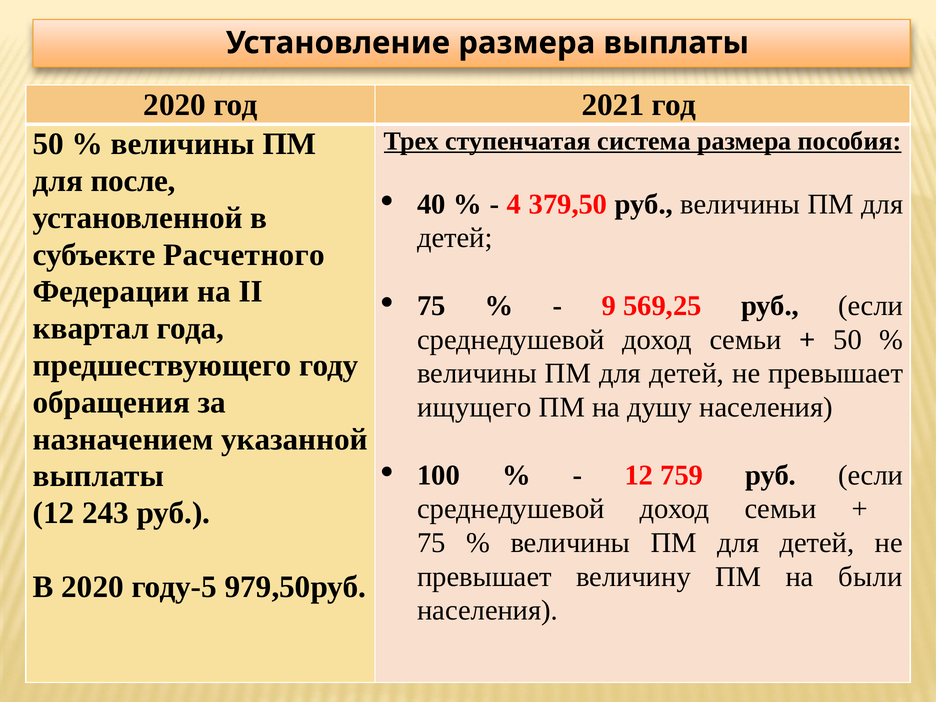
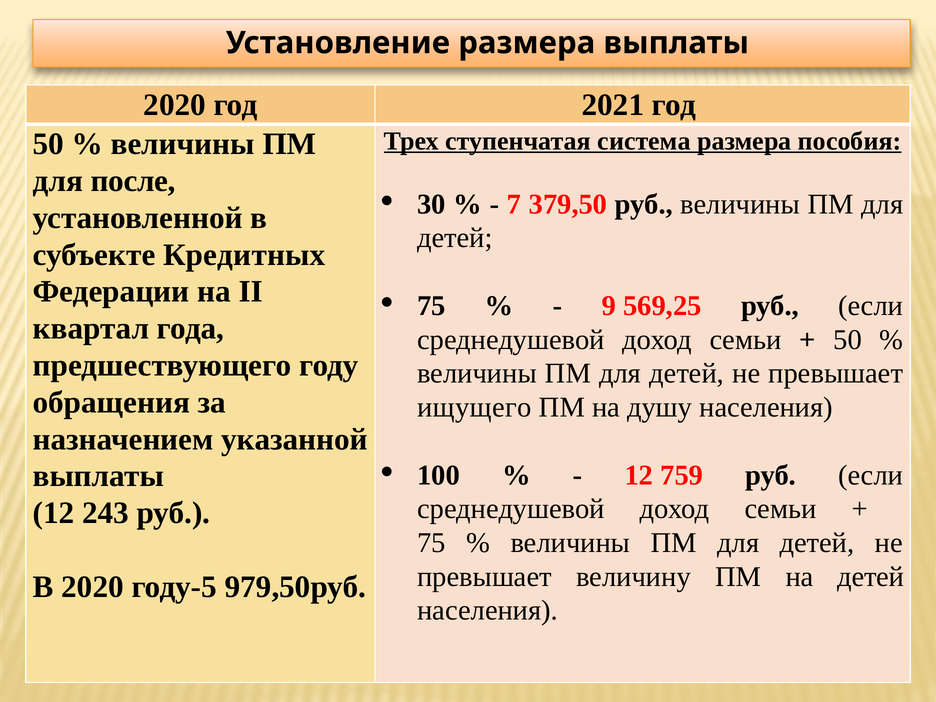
40: 40 -> 30
4: 4 -> 7
Расчетного: Расчетного -> Кредитных
на были: были -> детей
